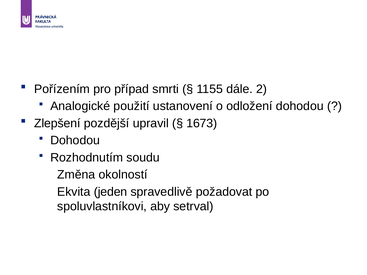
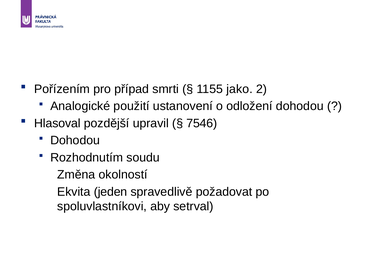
dále: dále -> jako
Zlepšení: Zlepšení -> Hlasoval
1673: 1673 -> 7546
